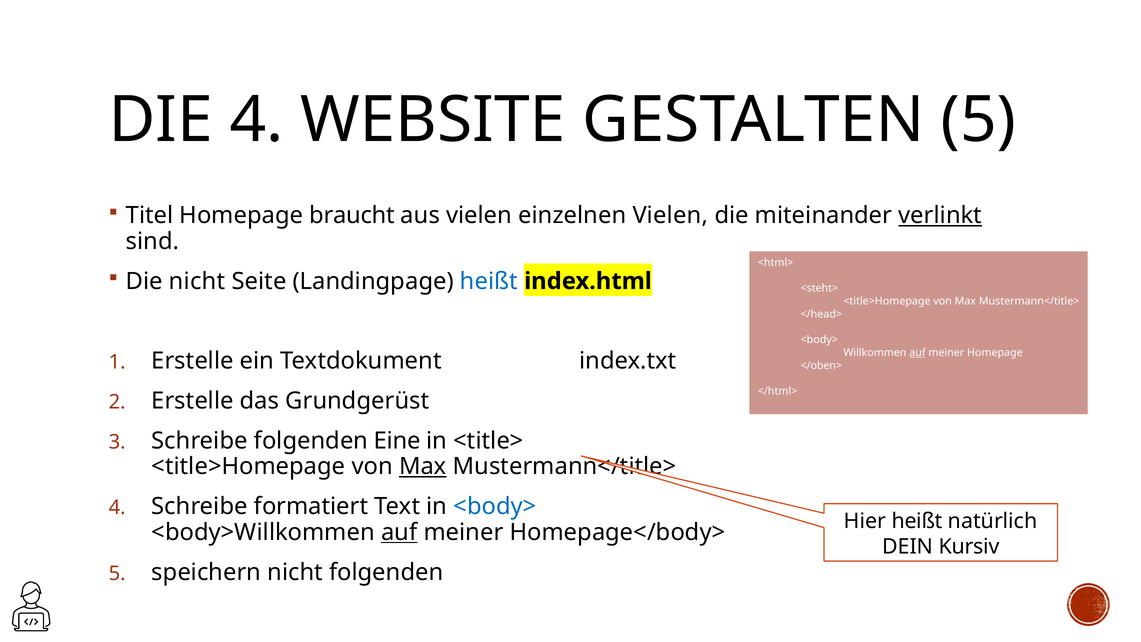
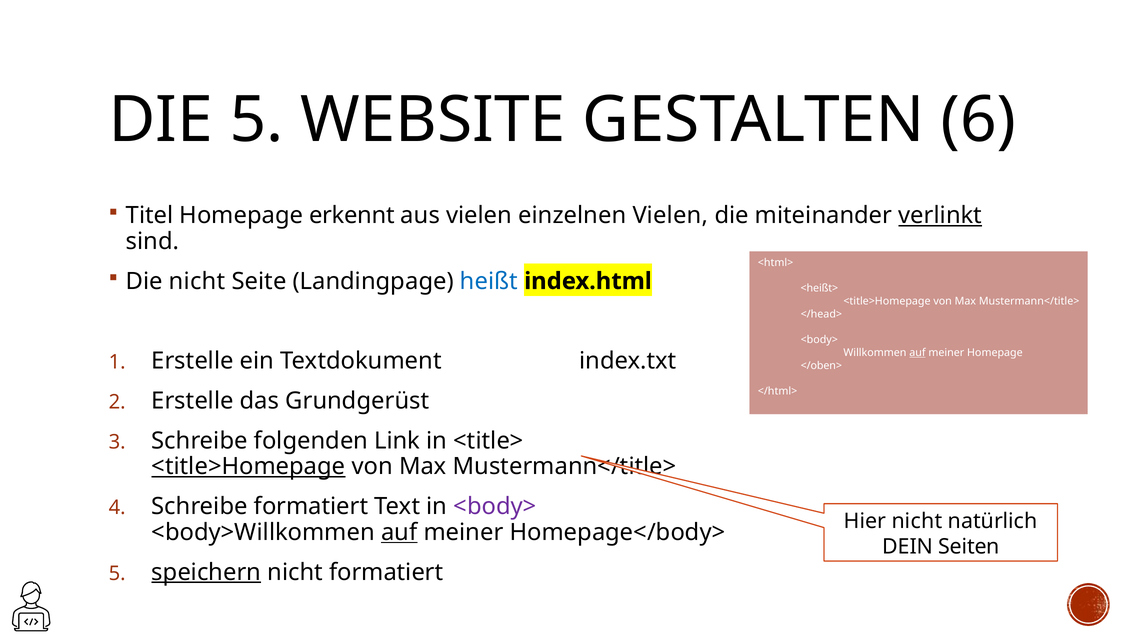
DIE 4: 4 -> 5
GESTALTEN 5: 5 -> 6
braucht: braucht -> erkennt
<steht>: <steht> -> <heißt>
Eine: Eine -> Link
<title>Homepage at (248, 466) underline: none -> present
Max at (423, 466) underline: present -> none
<body> at (495, 506) colour: blue -> purple
Hier heißt: heißt -> nicht
Kursiv: Kursiv -> Seiten
speichern underline: none -> present
nicht folgenden: folgenden -> formatiert
